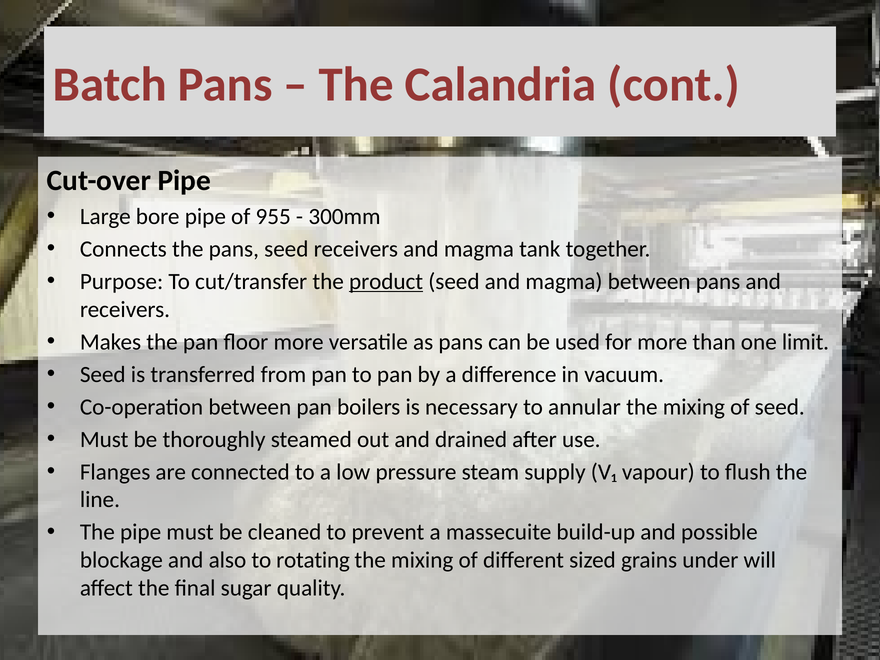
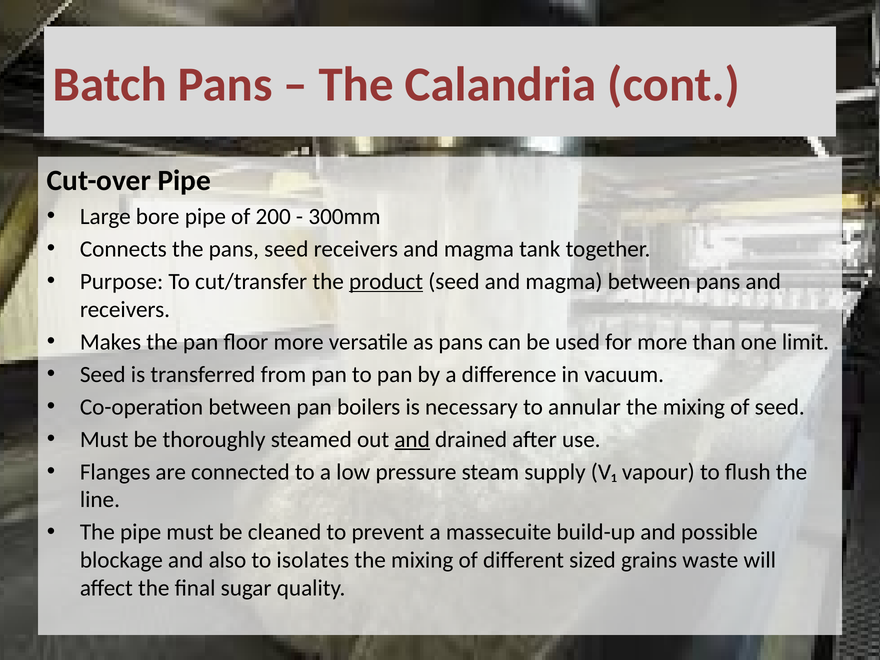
955: 955 -> 200
and at (412, 439) underline: none -> present
rotating: rotating -> isolates
under: under -> waste
